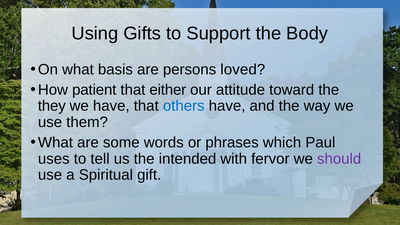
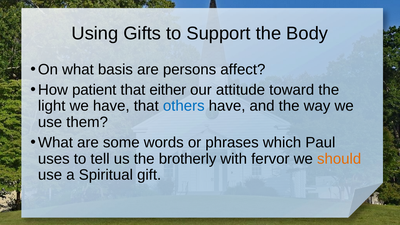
loved: loved -> affect
they: they -> light
intended: intended -> brotherly
should colour: purple -> orange
